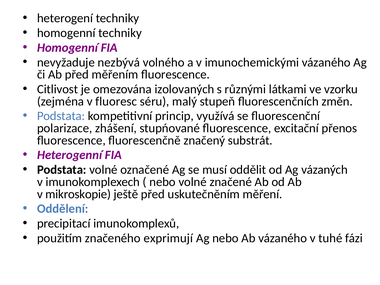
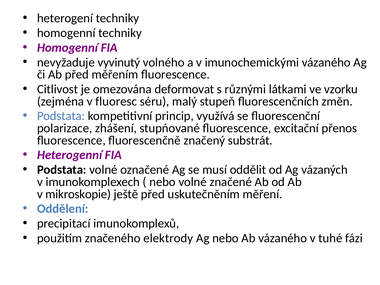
nezbývá: nezbývá -> vyvinutý
izolovaných: izolovaných -> deformovat
exprimují: exprimují -> elektrody
